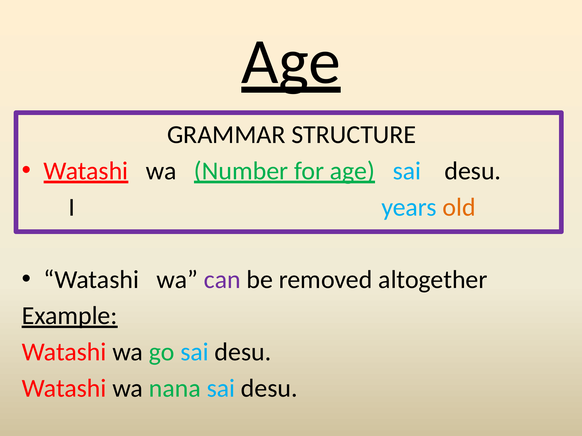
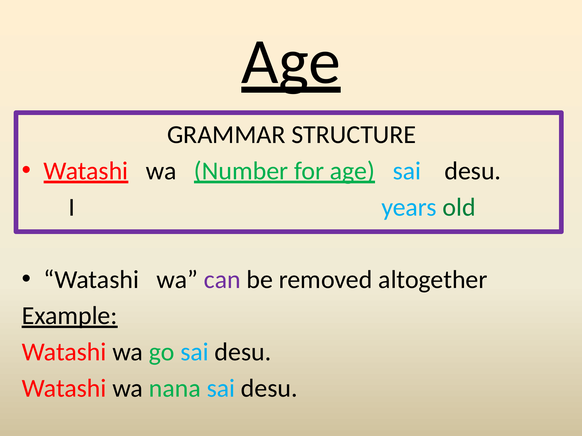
old colour: orange -> green
